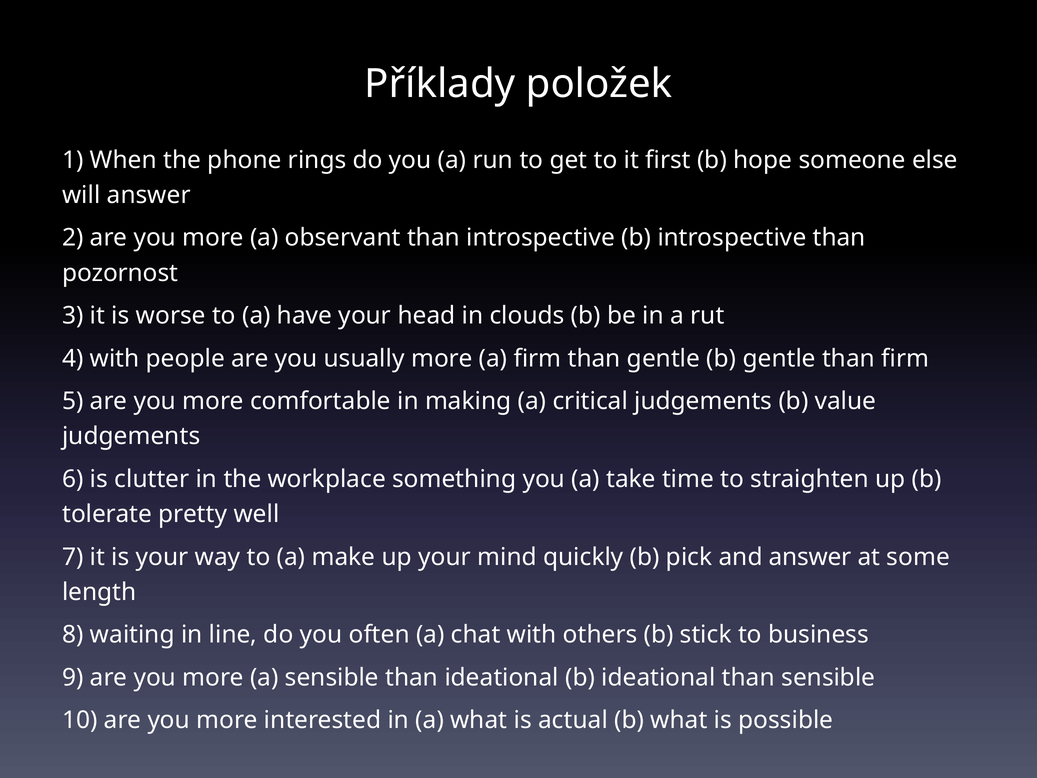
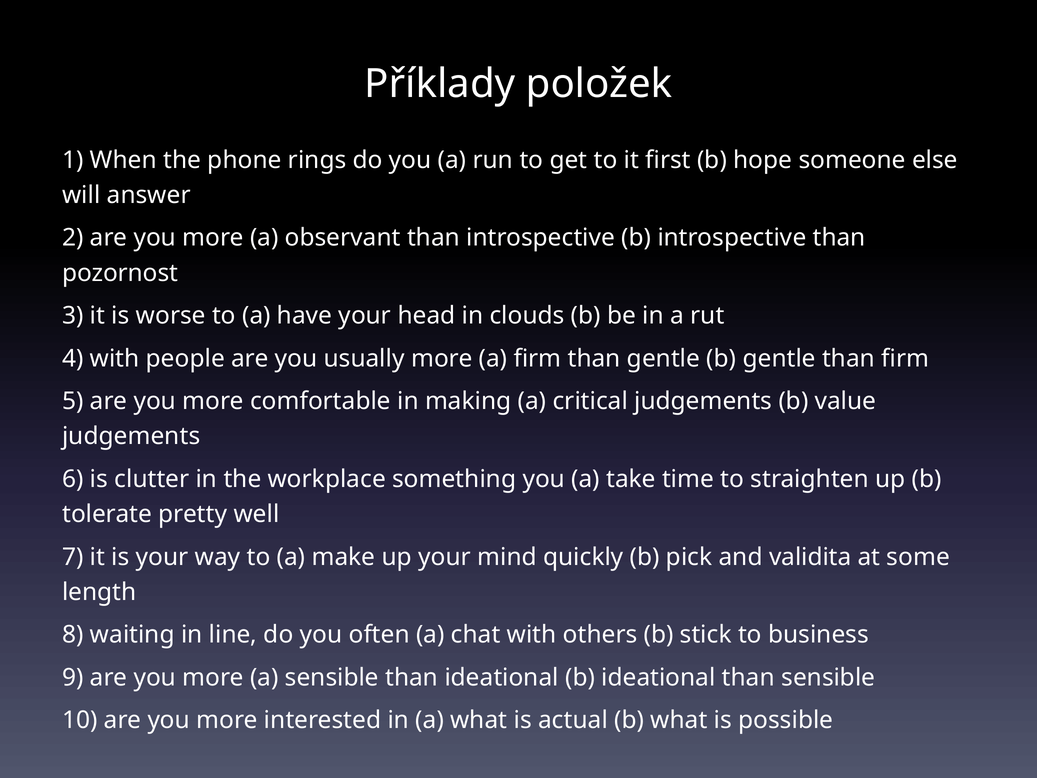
and answer: answer -> validita
